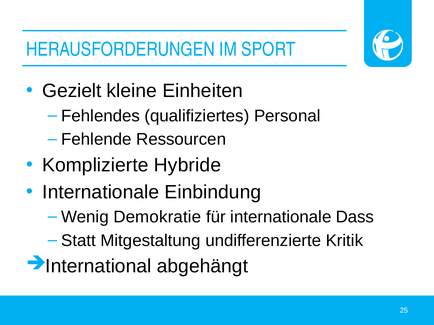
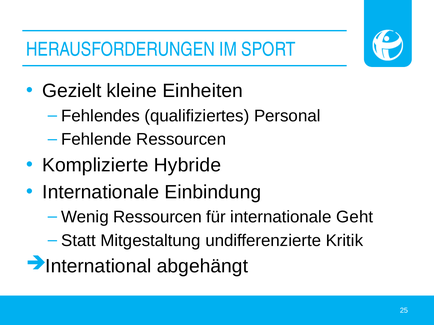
Wenig Demokratie: Demokratie -> Ressourcen
Dass: Dass -> Geht
